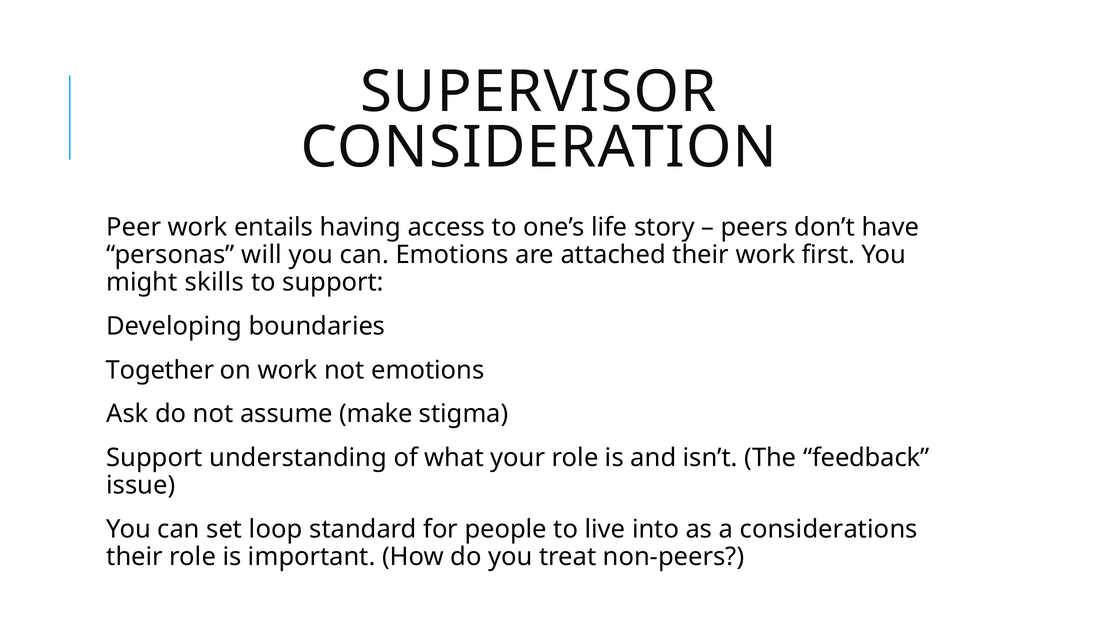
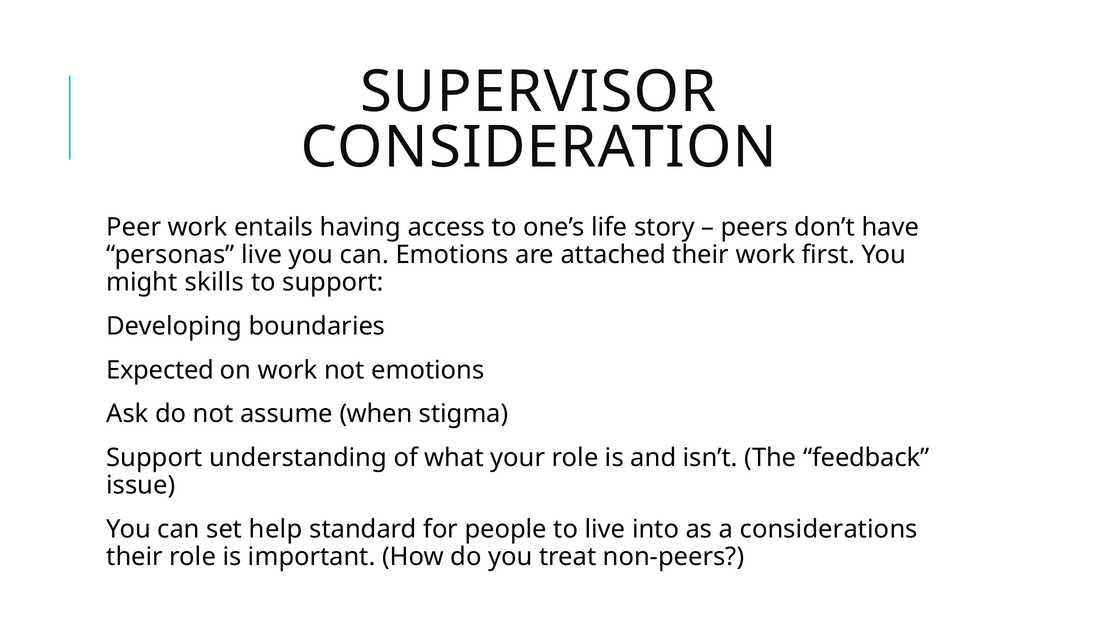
personas will: will -> live
Together: Together -> Expected
make: make -> when
loop: loop -> help
